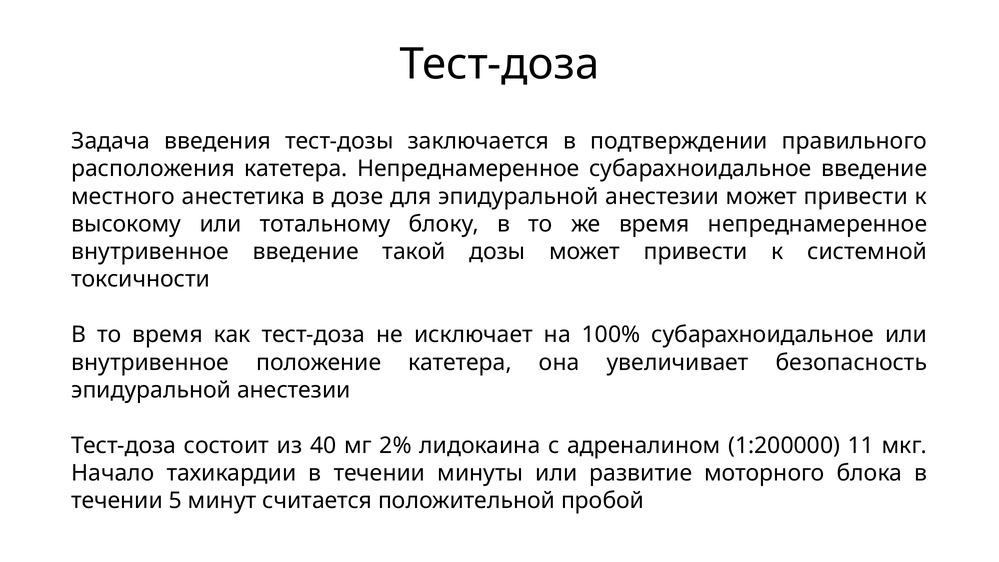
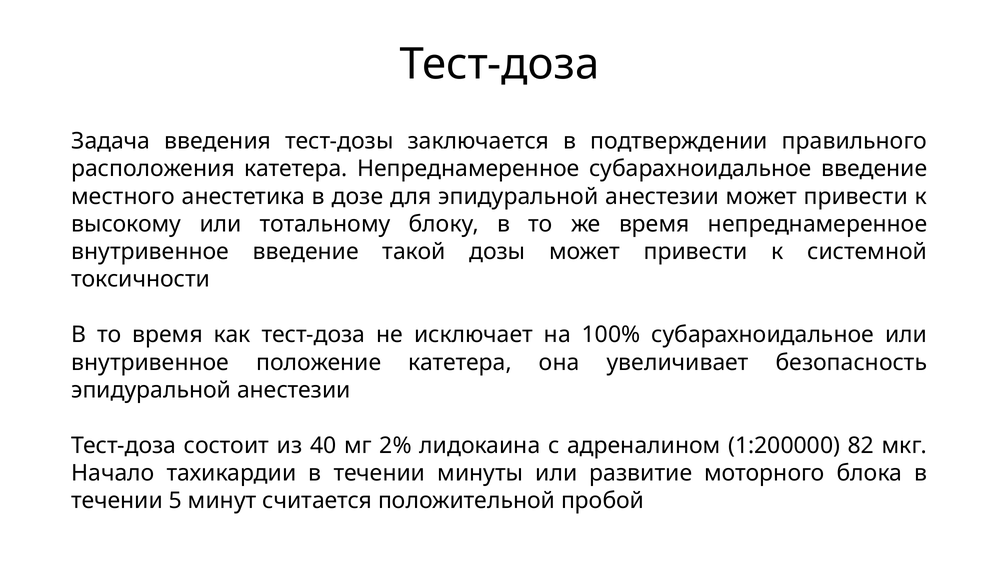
11: 11 -> 82
